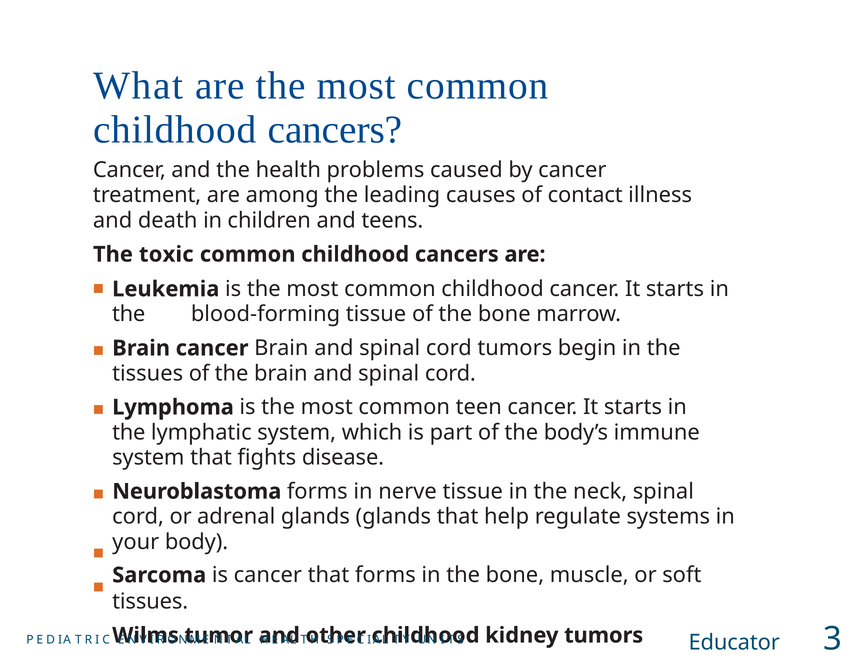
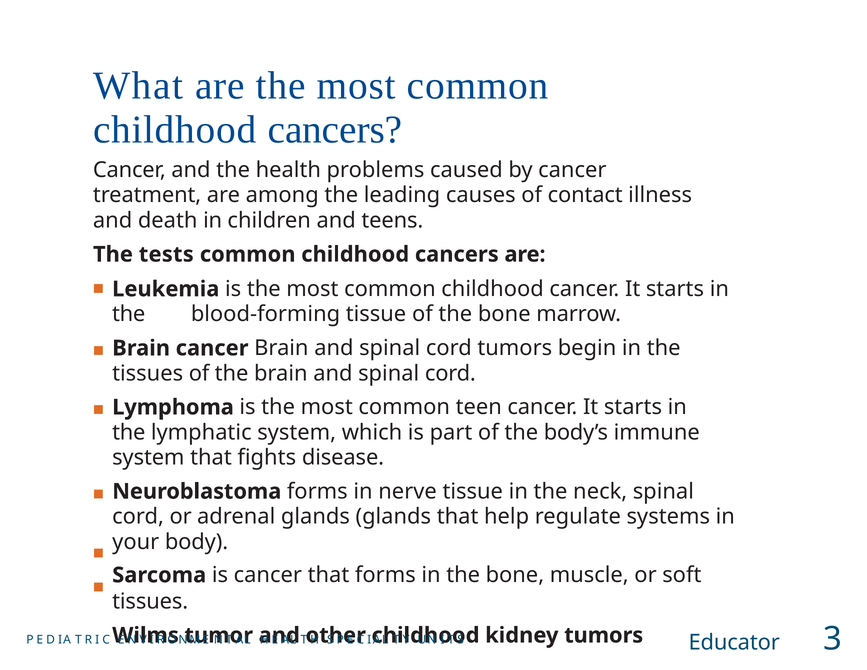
toxic: toxic -> tests
